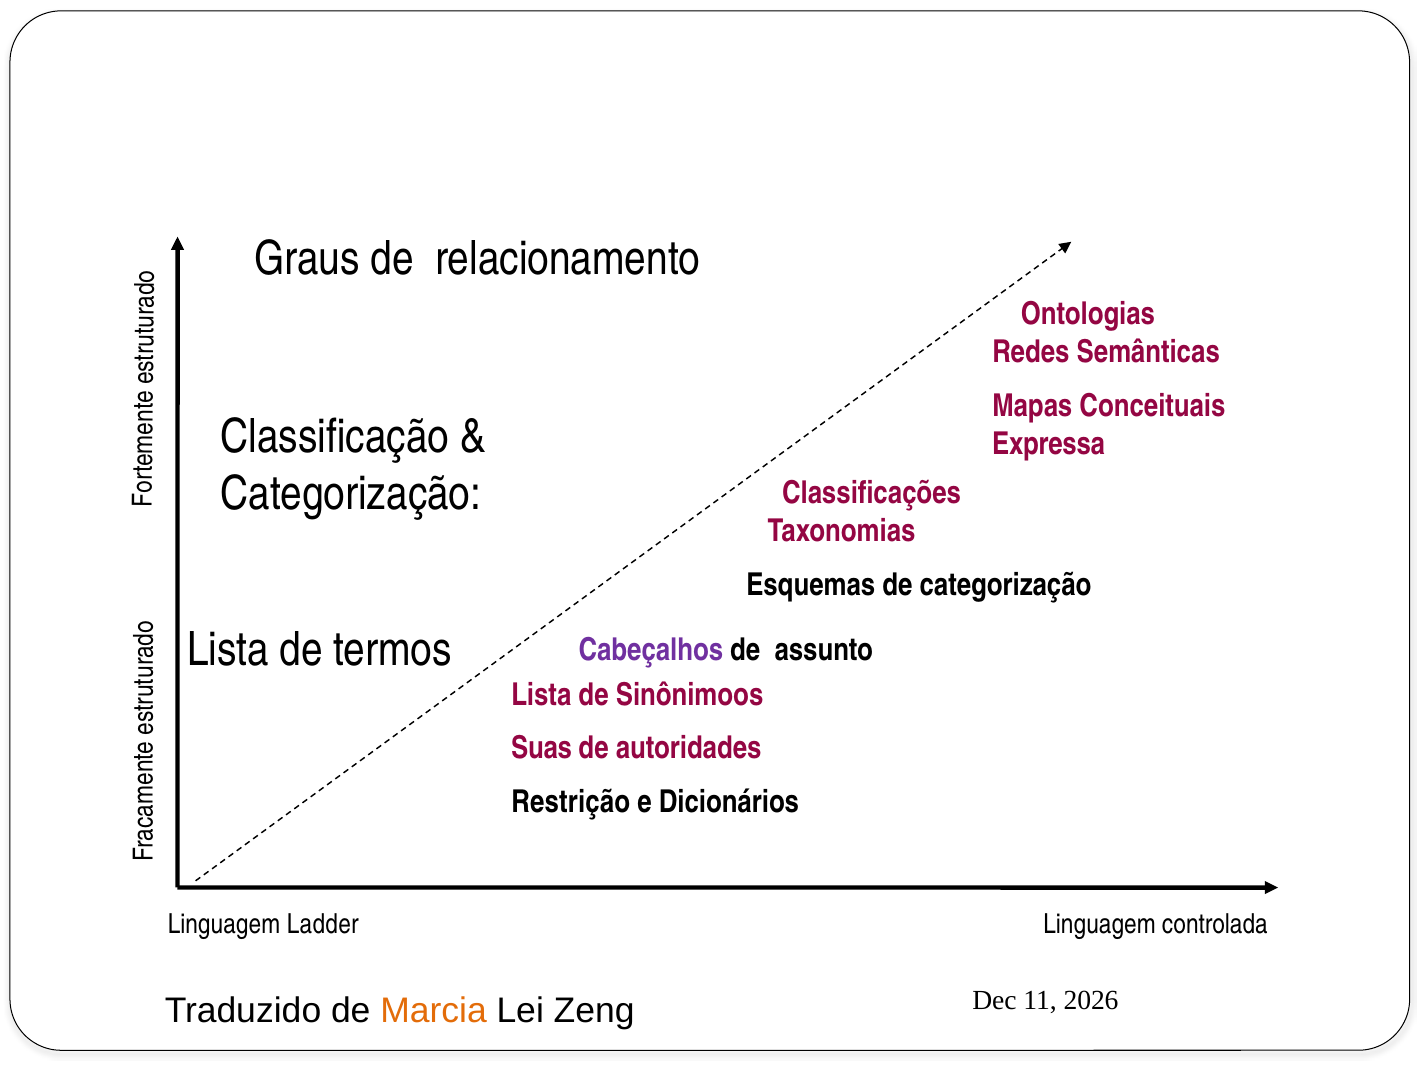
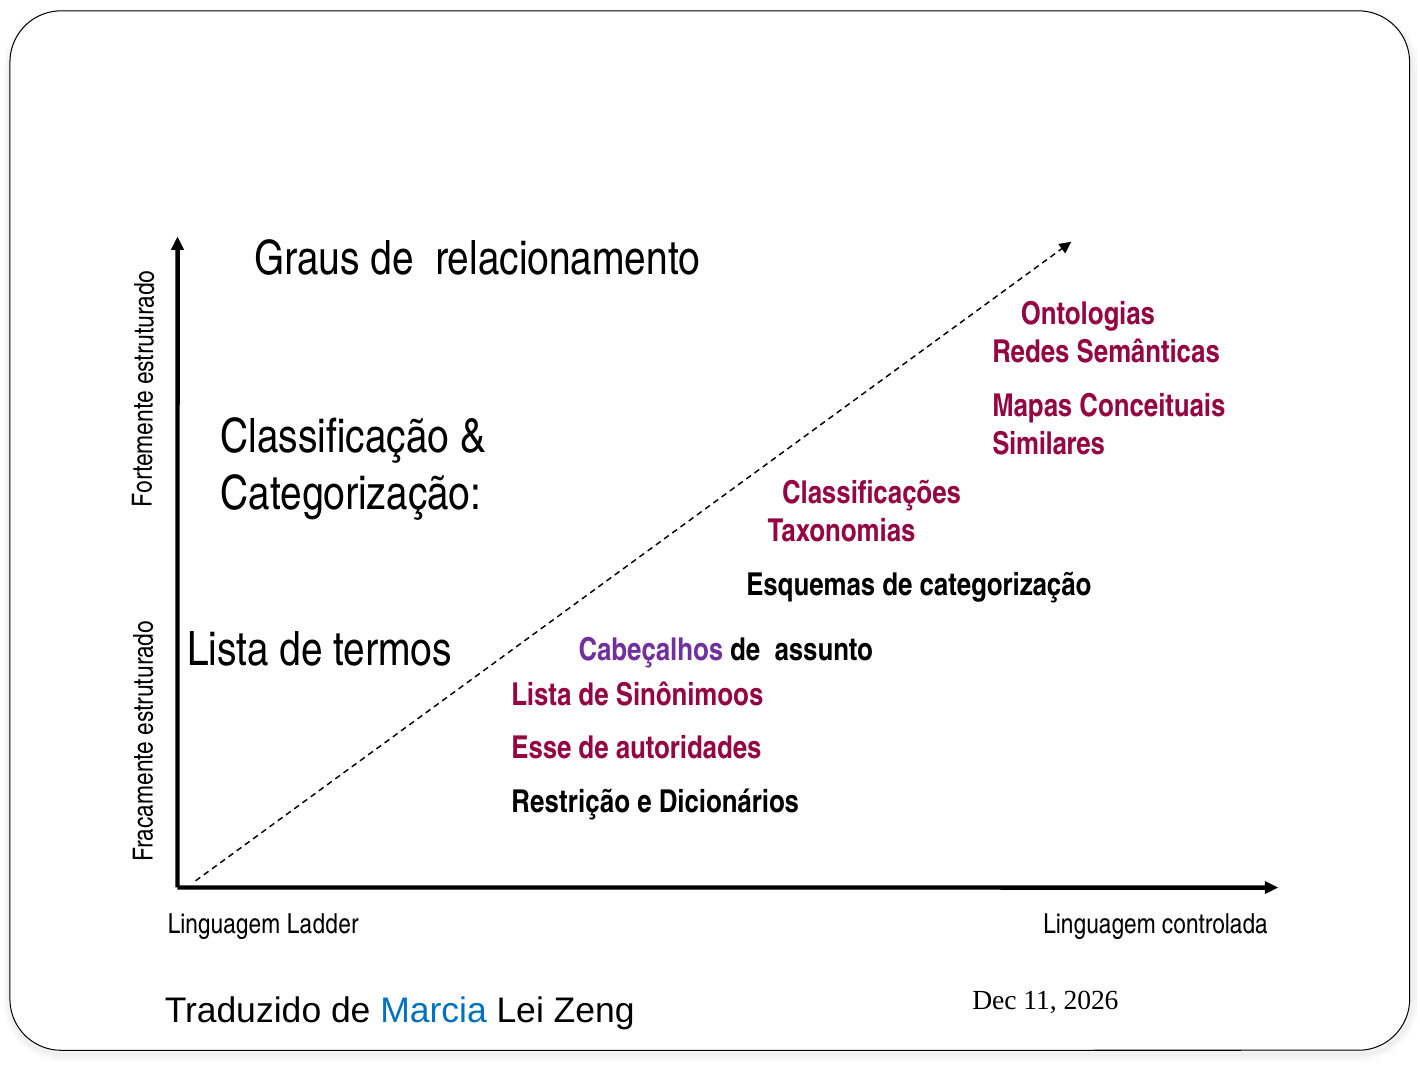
Expressa: Expressa -> Similares
Suas: Suas -> Esse
Marcia colour: orange -> blue
